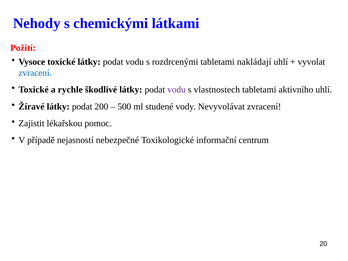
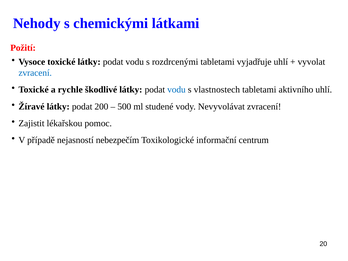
nakládají: nakládají -> vyjadřuje
vodu at (176, 90) colour: purple -> blue
nebezpečné: nebezpečné -> nebezpečím
